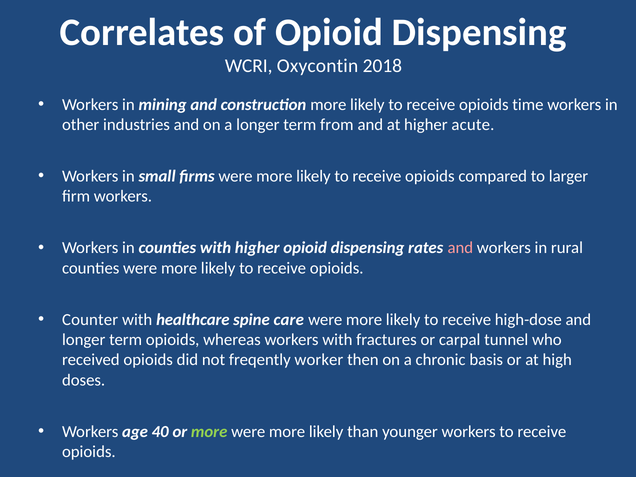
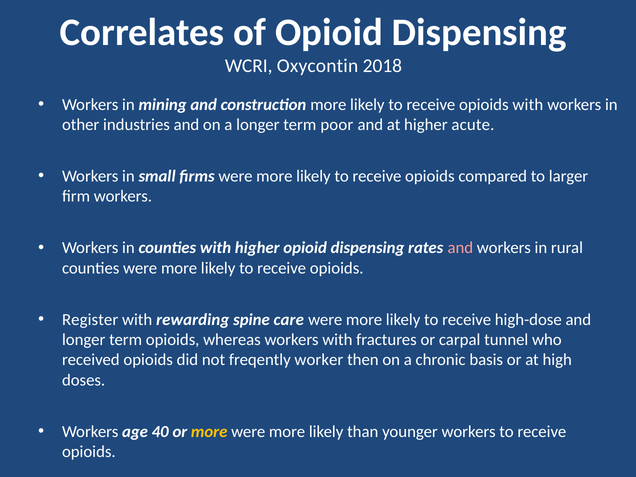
opioids time: time -> with
from: from -> poor
Counter: Counter -> Register
healthcare: healthcare -> rewarding
more at (209, 432) colour: light green -> yellow
